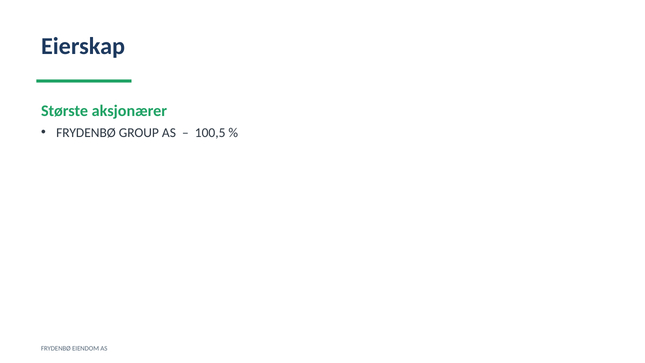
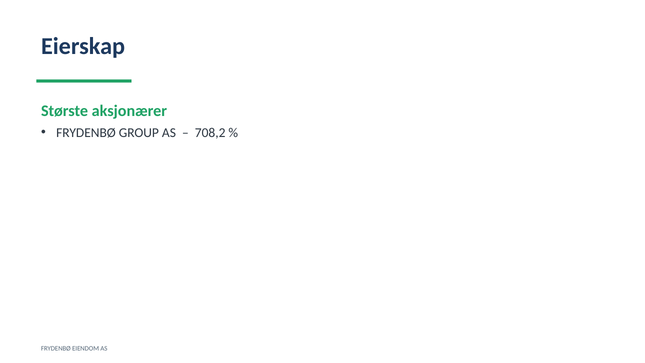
100,5: 100,5 -> 708,2
